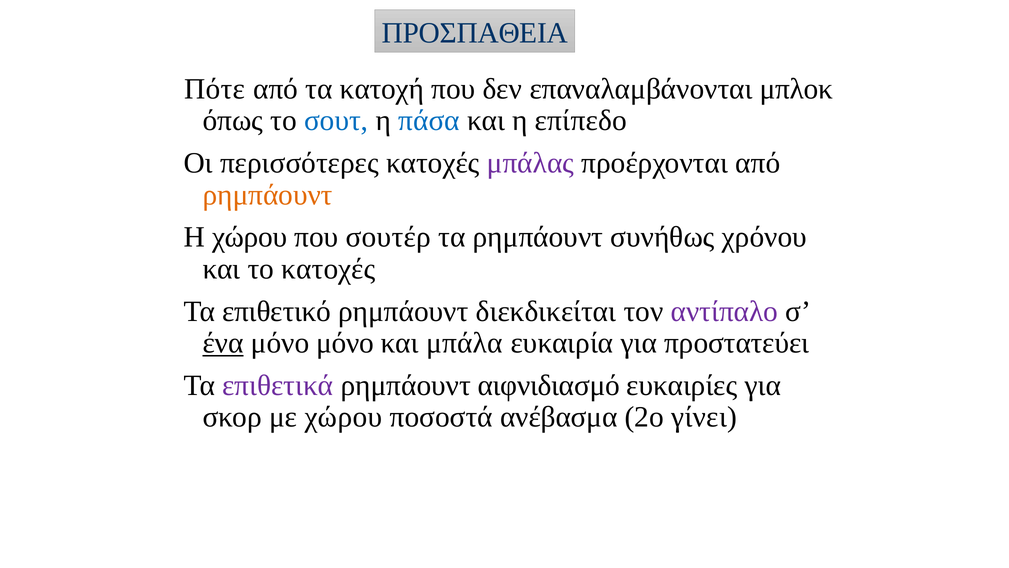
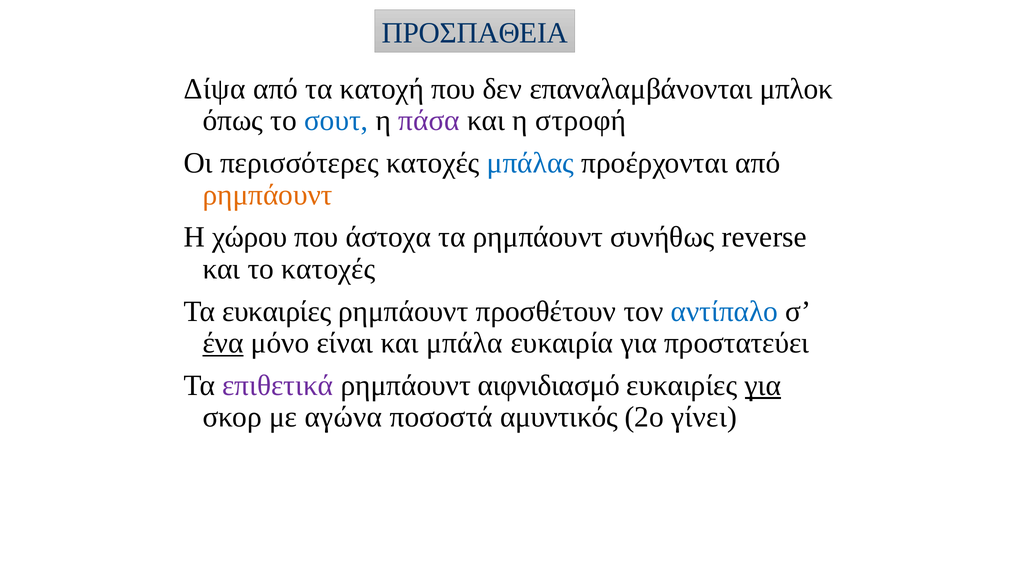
Πότε: Πότε -> Δίψα
πάσα colour: blue -> purple
επίπεδο: επίπεδο -> στροφή
μπάλας colour: purple -> blue
σουτέρ: σουτέρ -> άστοχα
χρόνου: χρόνου -> reverse
Τα επιθετικό: επιθετικό -> ευκαιρίες
διεκδικείται: διεκδικείται -> προσθέτουν
αντίπαλο colour: purple -> blue
μόνο μόνο: μόνο -> είναι
για at (763, 385) underline: none -> present
με χώρου: χώρου -> αγώνα
ανέβασμα: ανέβασμα -> αμυντικός
